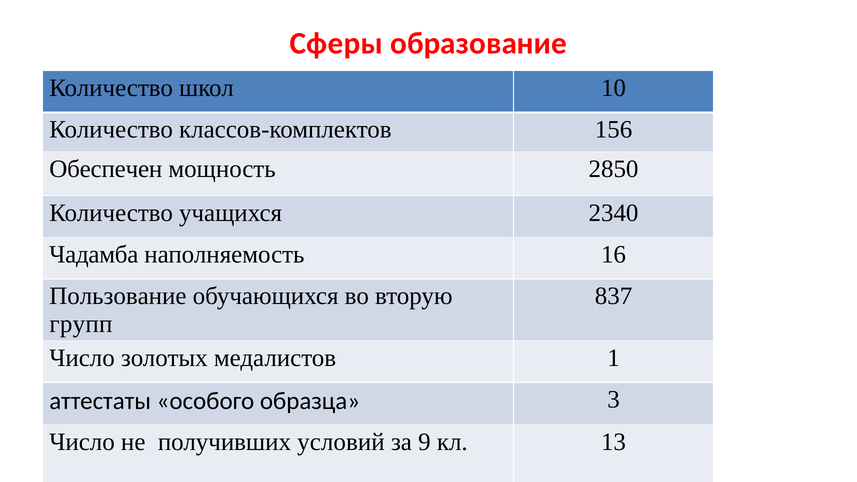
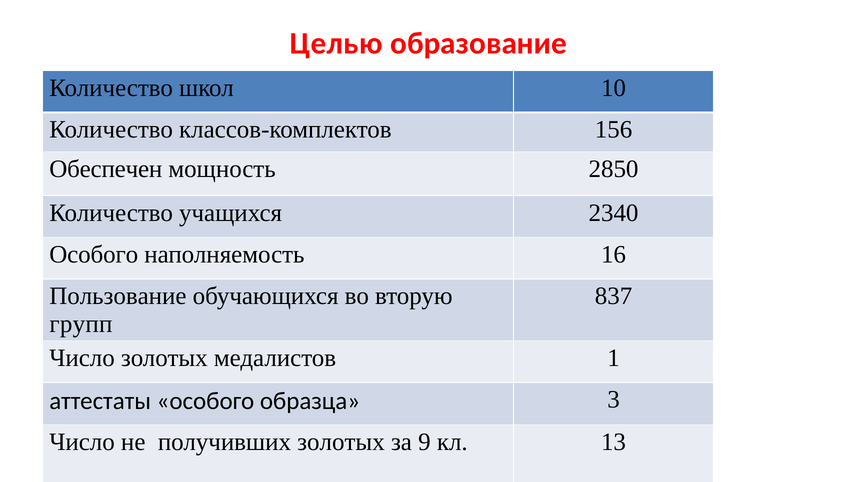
Сферы: Сферы -> Целью
Чадамба at (94, 255): Чадамба -> Особого
получивших условий: условий -> золотых
